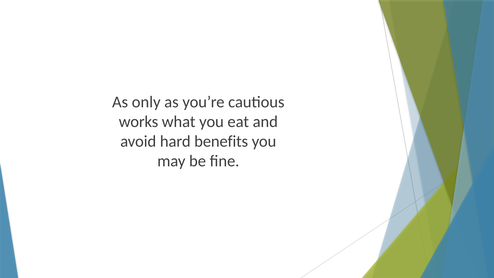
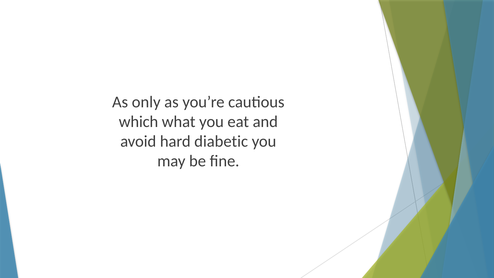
works: works -> which
benefits: benefits -> diabetic
